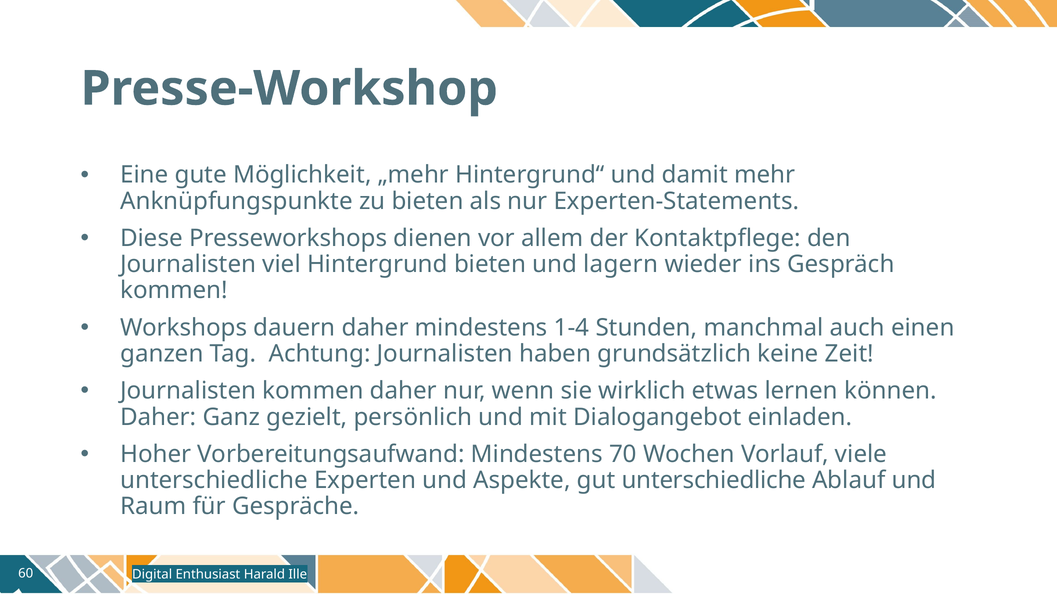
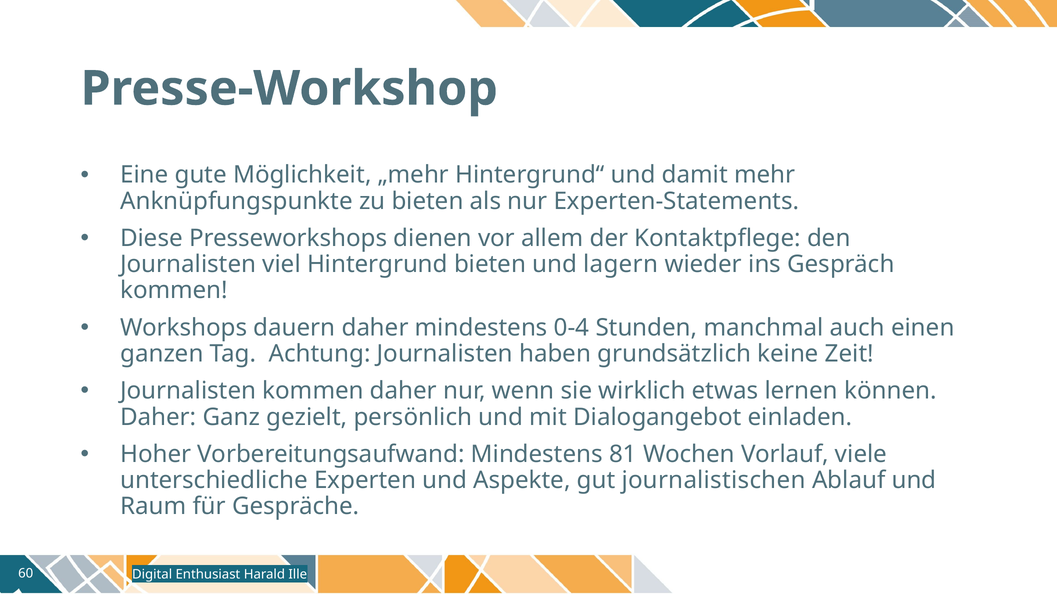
1-4: 1-4 -> 0-4
70: 70 -> 81
gut unterschiedliche: unterschiedliche -> journalistischen
